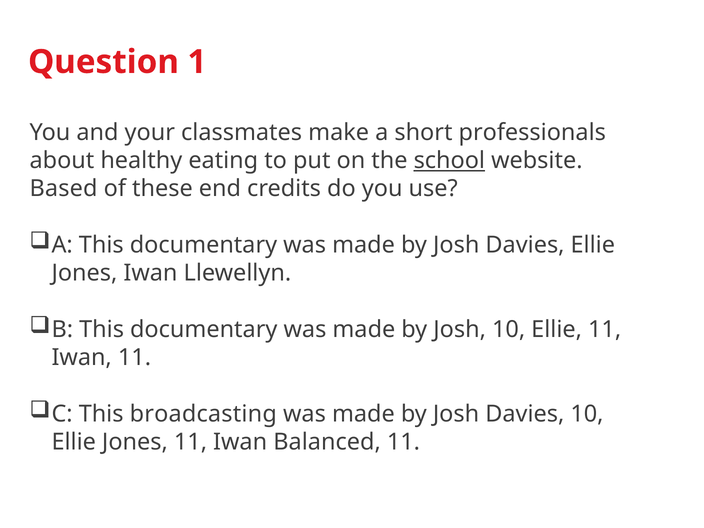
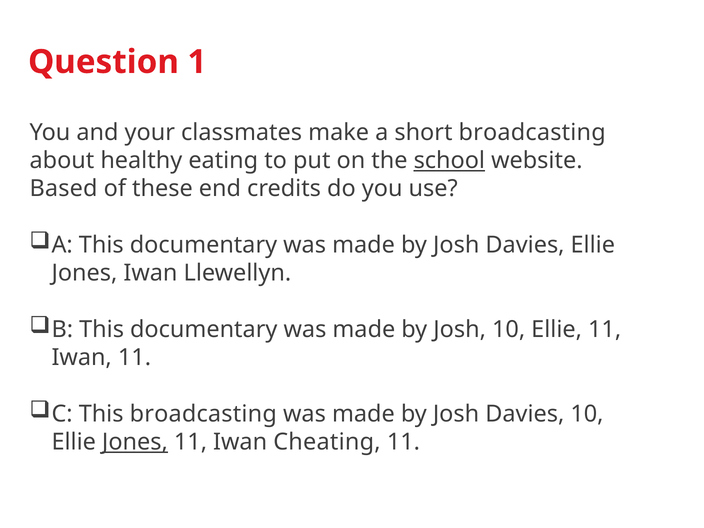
short professionals: professionals -> broadcasting
Jones at (135, 442) underline: none -> present
Balanced: Balanced -> Cheating
